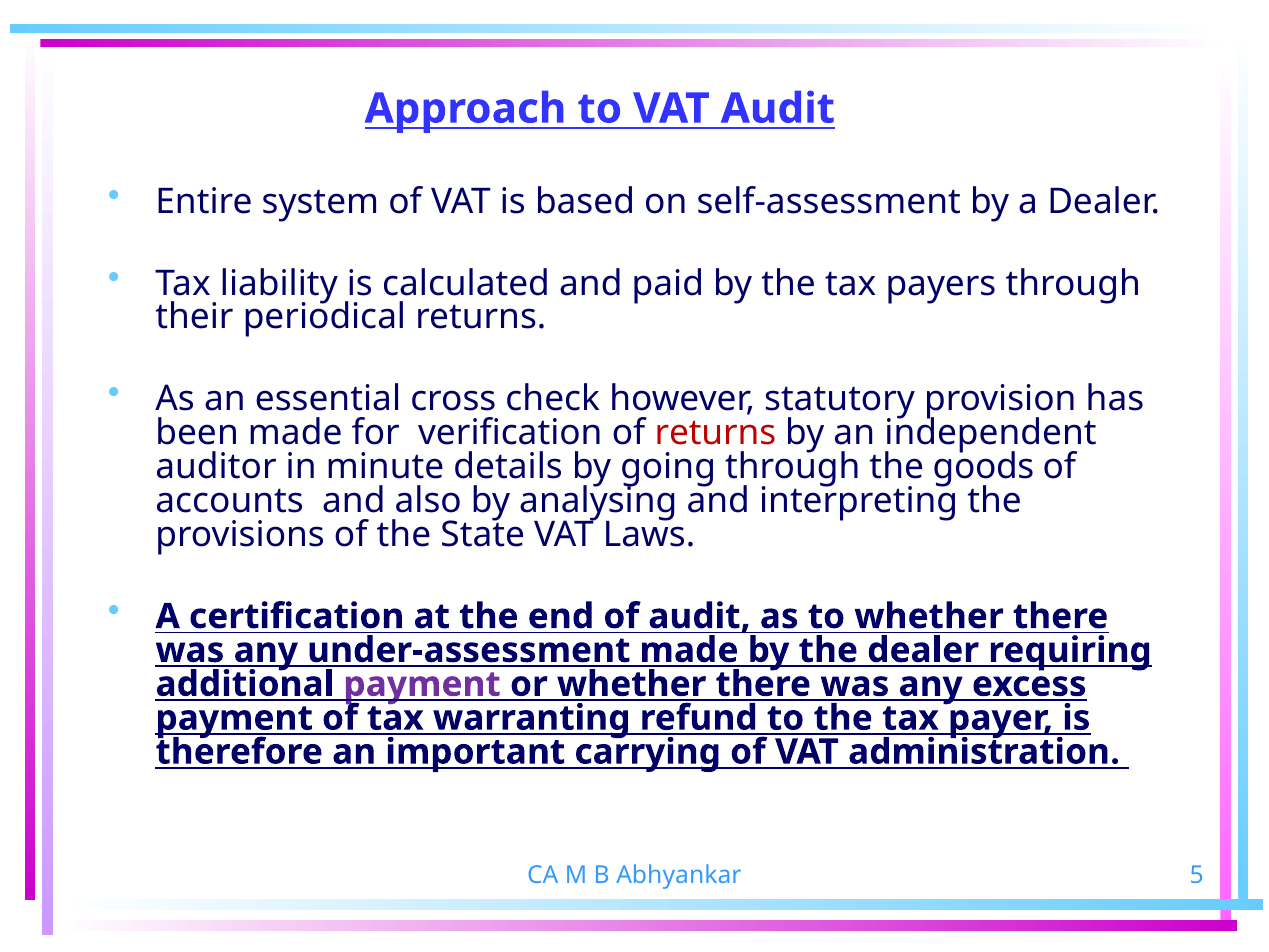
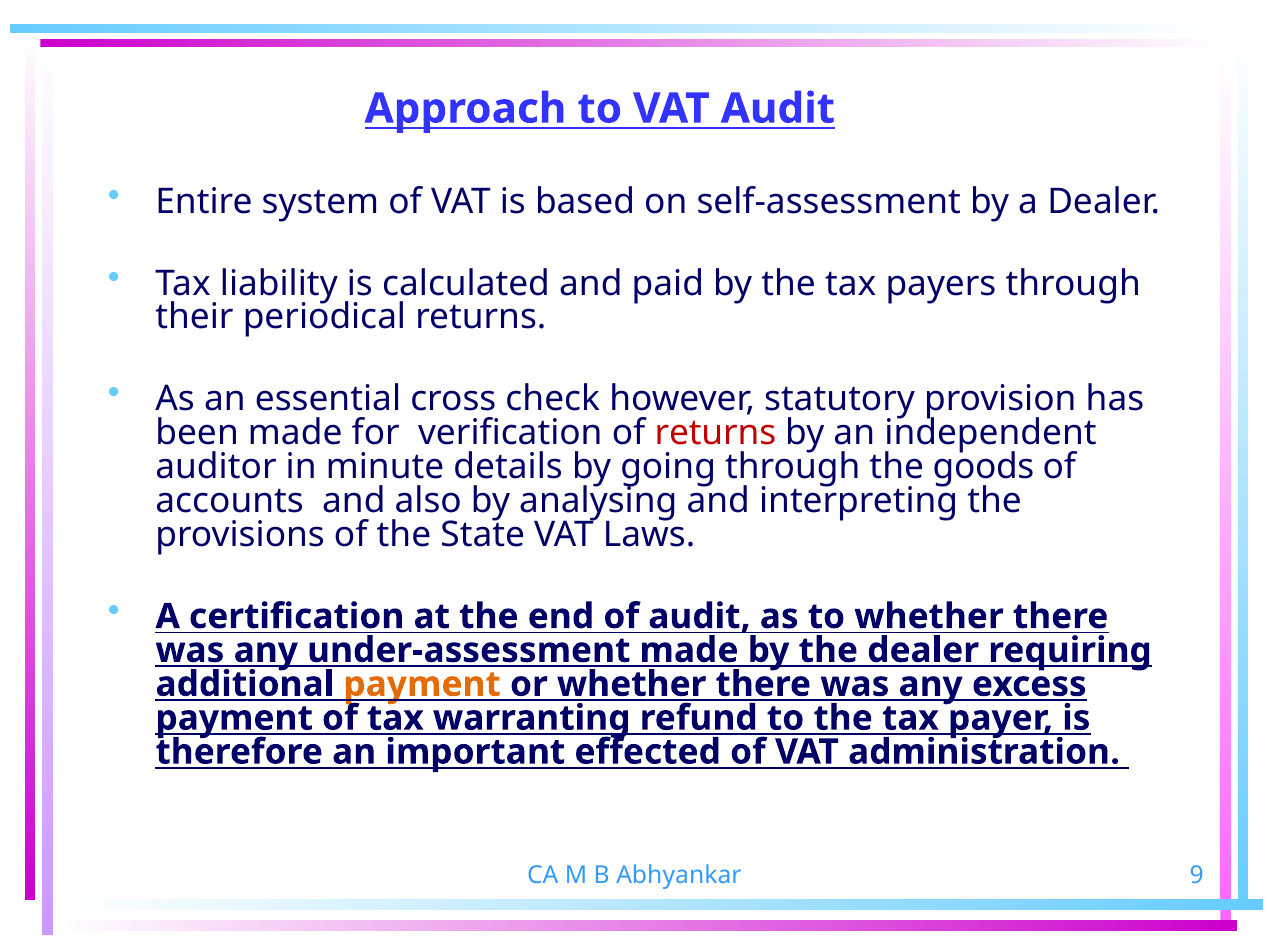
payment at (422, 684) colour: purple -> orange
carrying: carrying -> effected
5: 5 -> 9
